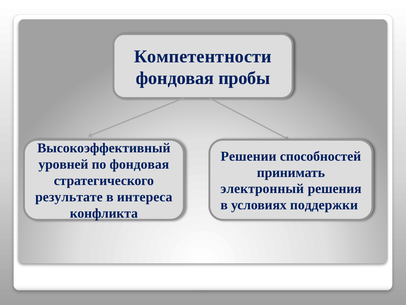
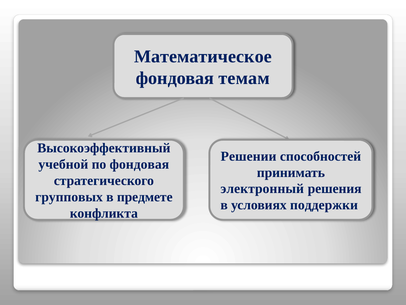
Компетентности: Компетентности -> Математическое
пробы: пробы -> темам
уровней: уровней -> учебной
результате: результате -> групповых
интереса: интереса -> предмете
